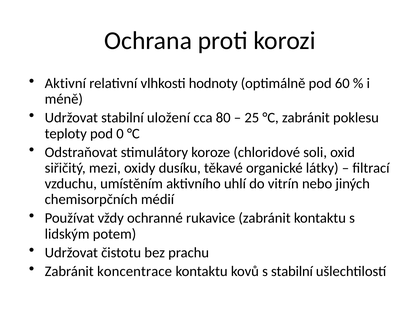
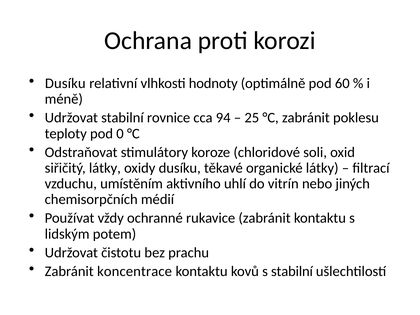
Aktivní at (65, 83): Aktivní -> Dusíku
uložení: uložení -> rovnice
80: 80 -> 94
siřičitý mezi: mezi -> látky
